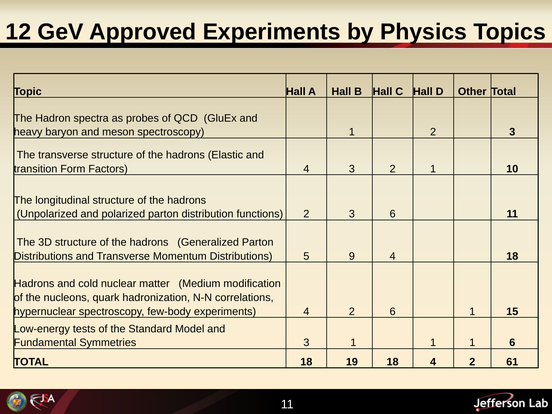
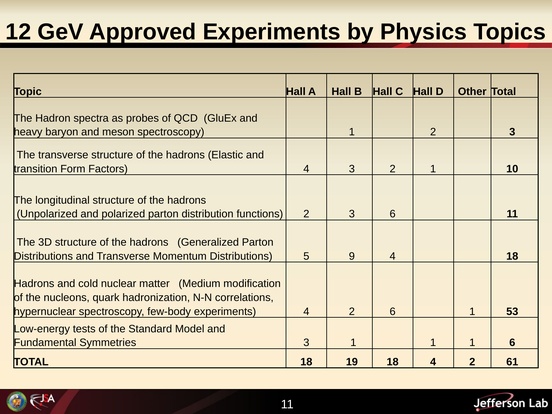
15: 15 -> 53
